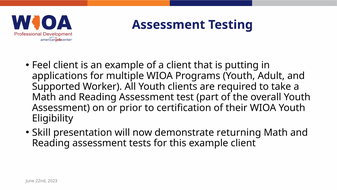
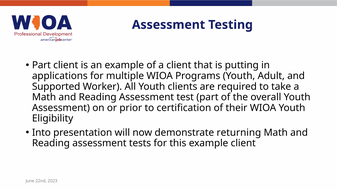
Feel at (41, 65): Feel -> Part
Skill: Skill -> Into
